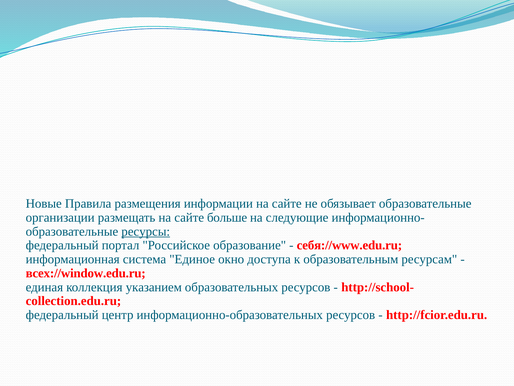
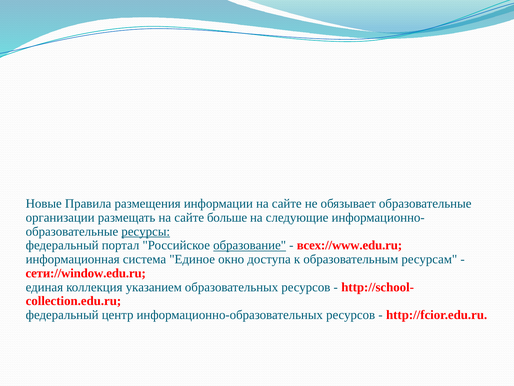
образование underline: none -> present
себя://www.edu.ru: себя://www.edu.ru -> всех://www.edu.ru
всех://window.edu.ru: всех://window.edu.ru -> сети://window.edu.ru
